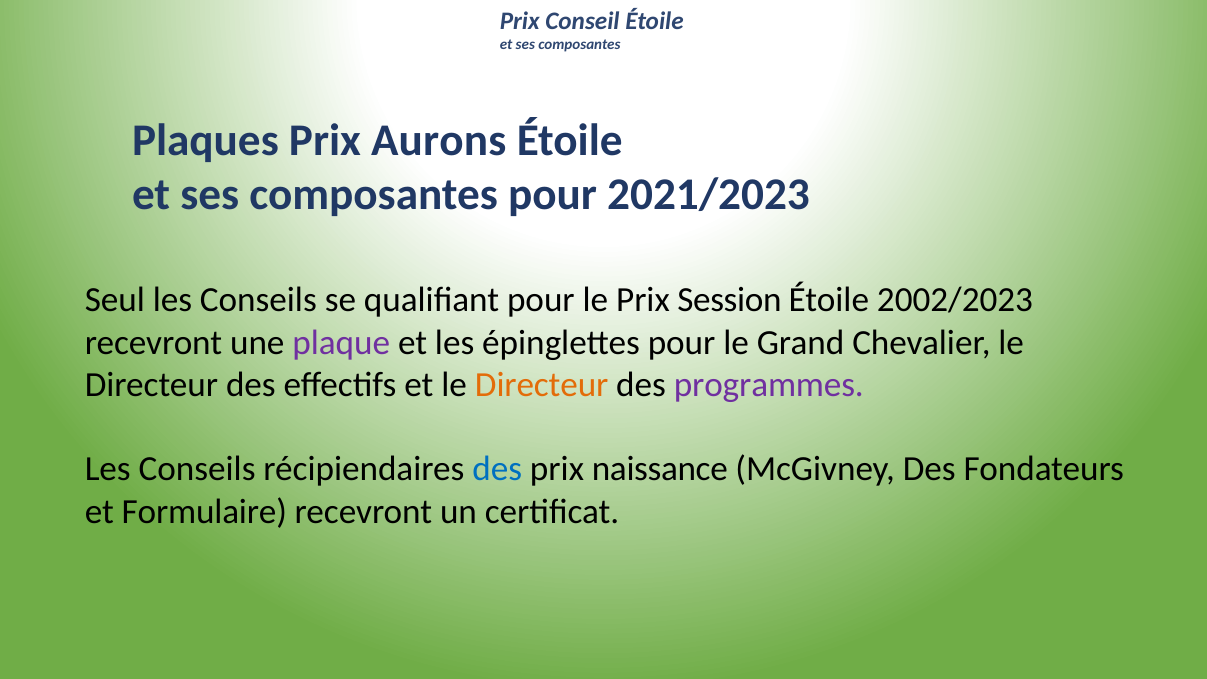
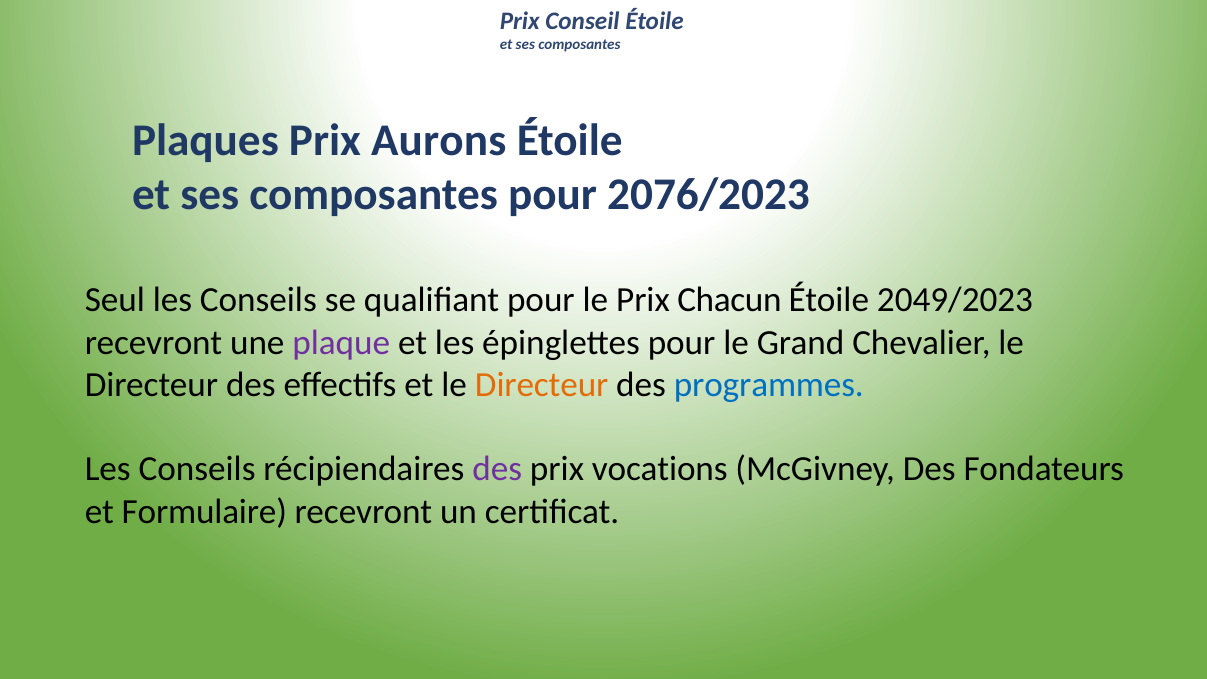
2021/2023: 2021/2023 -> 2076/2023
Session: Session -> Chacun
2002/2023: 2002/2023 -> 2049/2023
programmes colour: purple -> blue
des at (497, 469) colour: blue -> purple
naissance: naissance -> vocations
